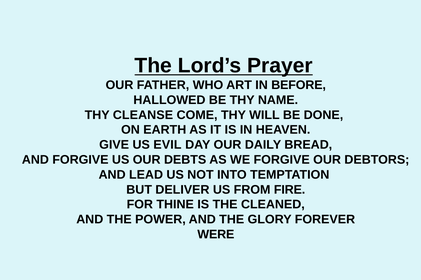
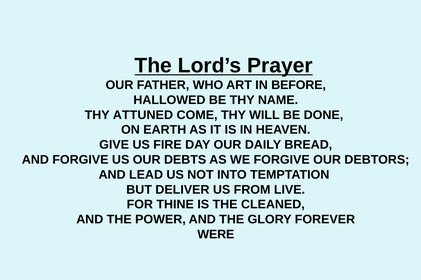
CLEANSE: CLEANSE -> ATTUNED
EVIL: EVIL -> FIRE
FIRE: FIRE -> LIVE
